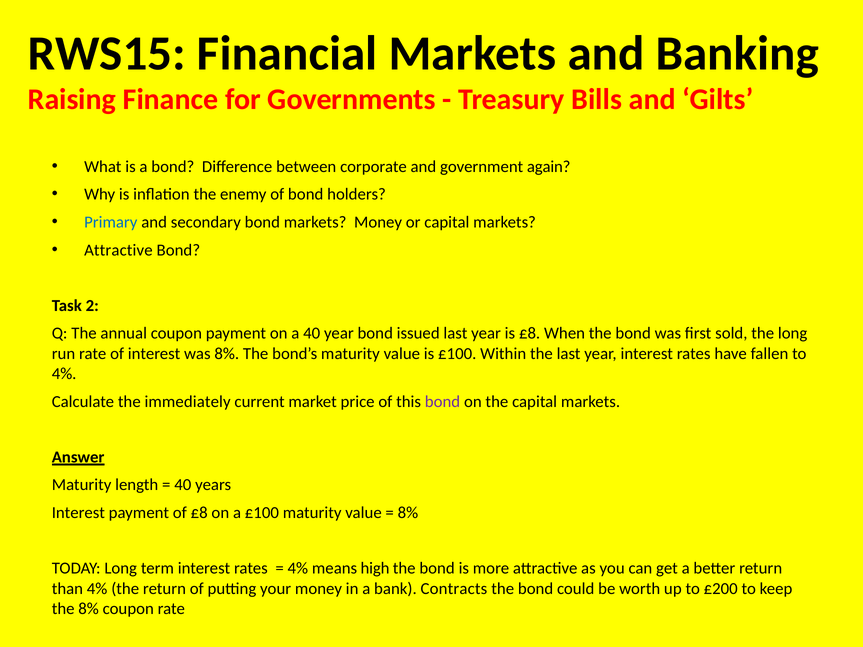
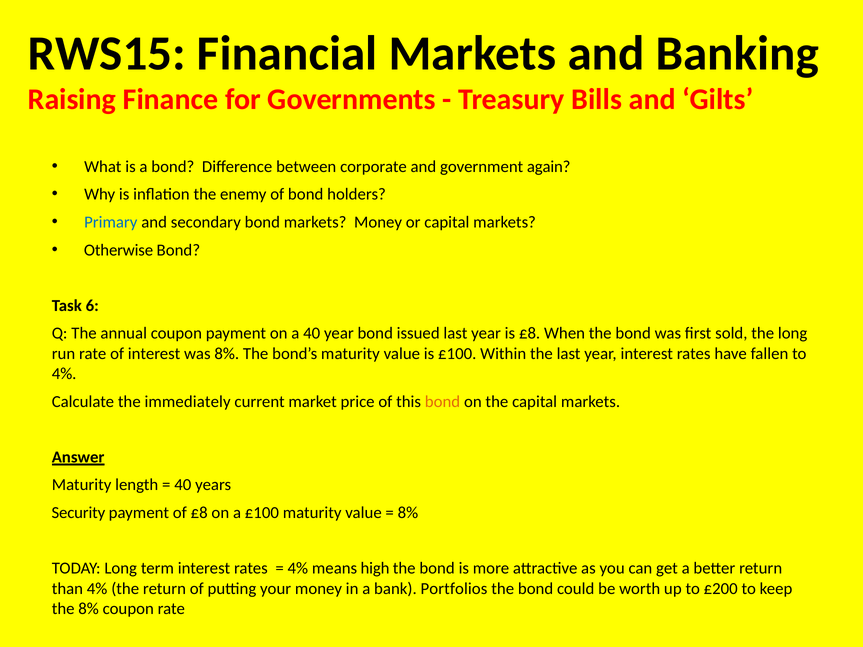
Attractive at (118, 250): Attractive -> Otherwise
2: 2 -> 6
bond at (443, 402) colour: purple -> orange
Interest at (78, 513): Interest -> Security
Contracts: Contracts -> Portfolios
